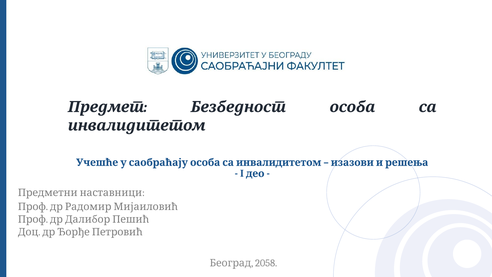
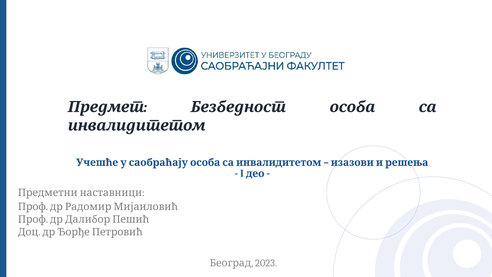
2058: 2058 -> 2023
